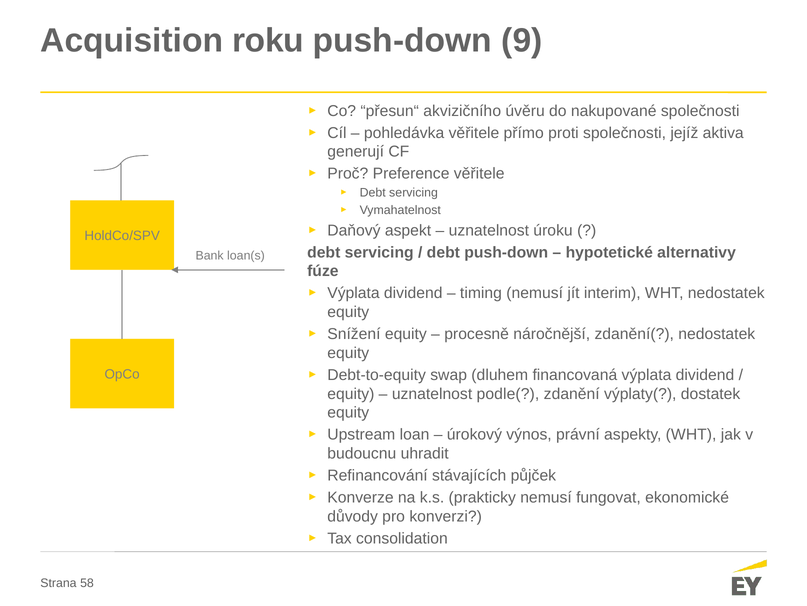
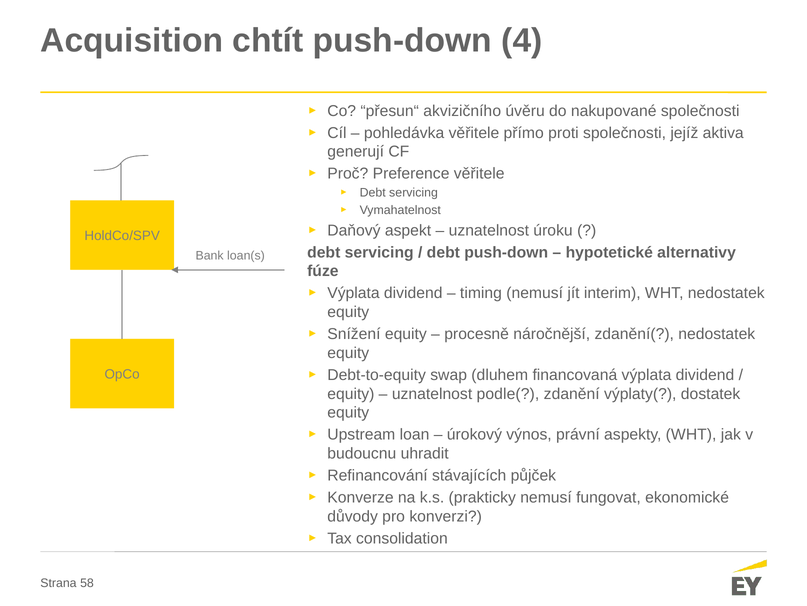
roku: roku -> chtít
9: 9 -> 4
